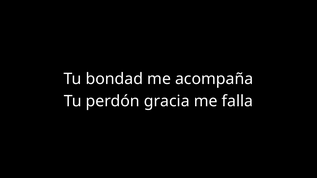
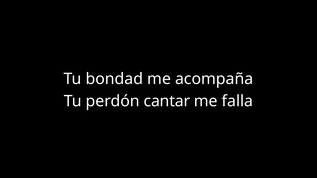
gracia: gracia -> cantar
